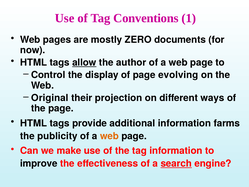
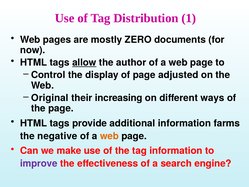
Conventions: Conventions -> Distribution
evolving: evolving -> adjusted
projection: projection -> increasing
publicity: publicity -> negative
improve colour: black -> purple
search underline: present -> none
